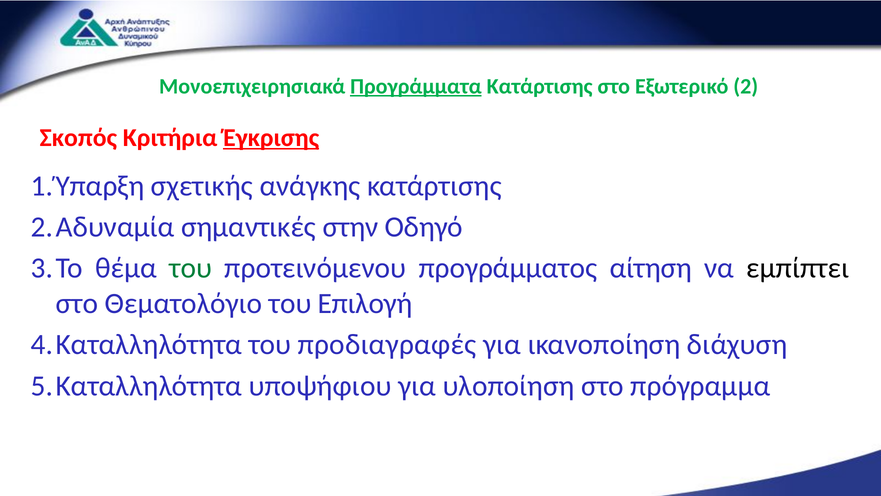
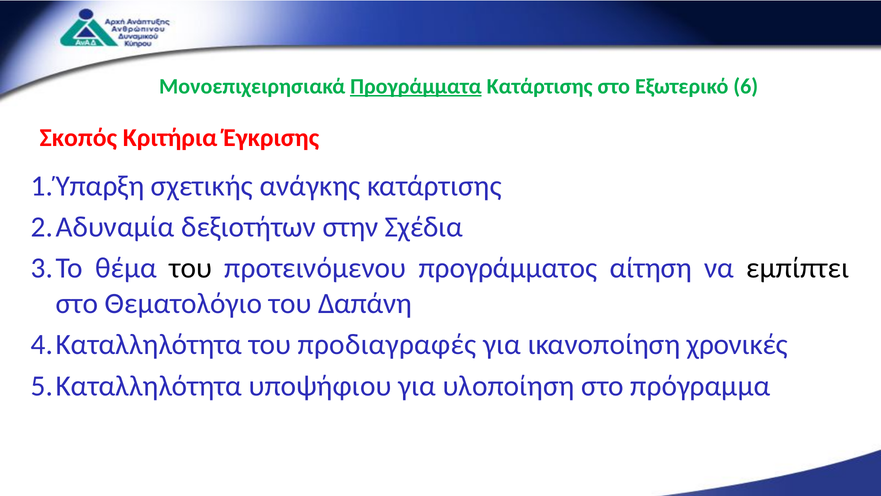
2: 2 -> 6
Έγκρισης underline: present -> none
σημαντικές: σημαντικές -> δεξιοτήτων
Οδηγό: Οδηγό -> Σχέδια
του at (191, 268) colour: green -> black
Επιλογή: Επιλογή -> Δαπάνη
διάχυση: διάχυση -> χρονικές
